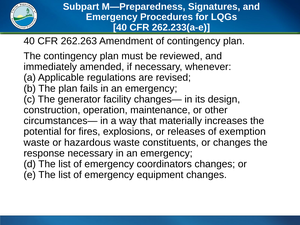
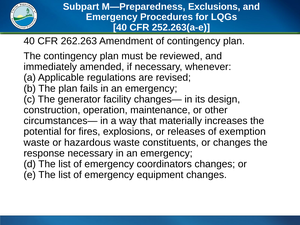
Signatures: Signatures -> Exclusions
262.233(a-e: 262.233(a-e -> 252.263(a-e
